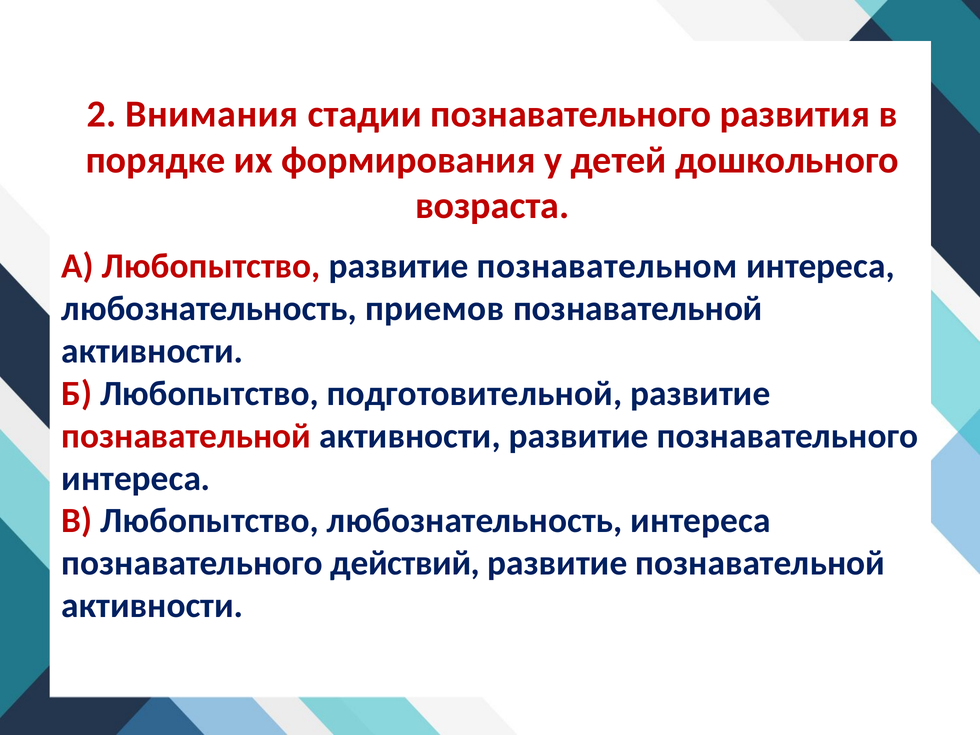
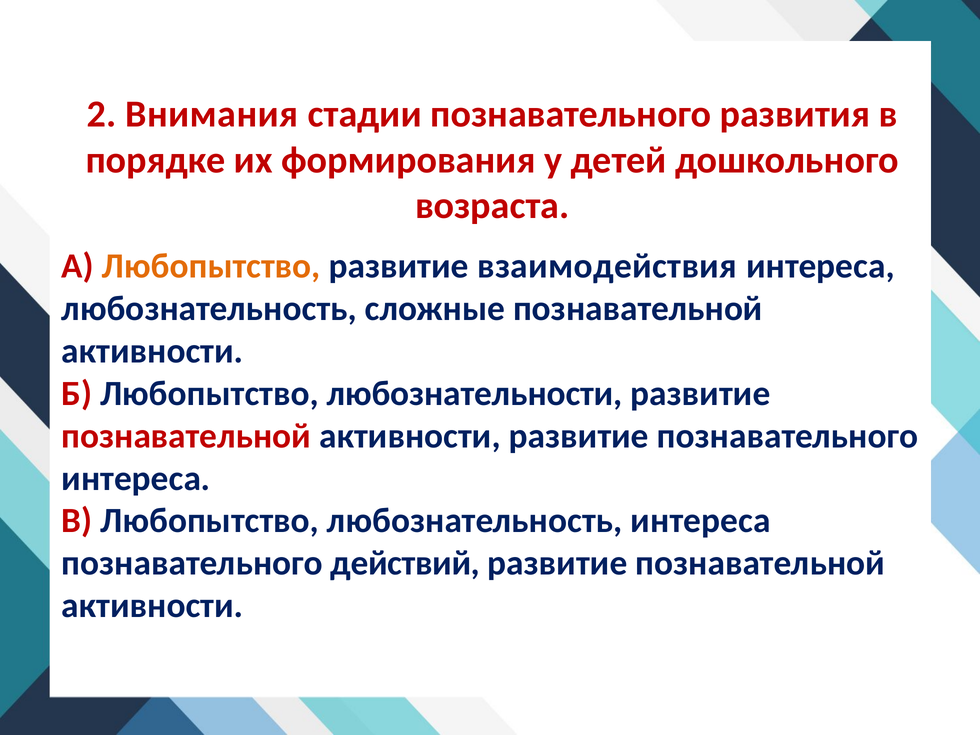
Любопытство at (211, 266) colour: red -> orange
познавательном: познавательном -> взаимодействия
приемов: приемов -> сложные
подготовительной: подготовительной -> любознательности
